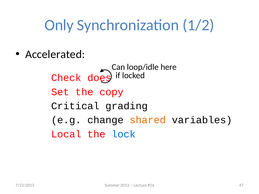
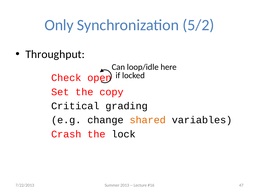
1/2: 1/2 -> 5/2
Accelerated: Accelerated -> Throughput
does: does -> open
Local: Local -> Crash
lock colour: blue -> black
